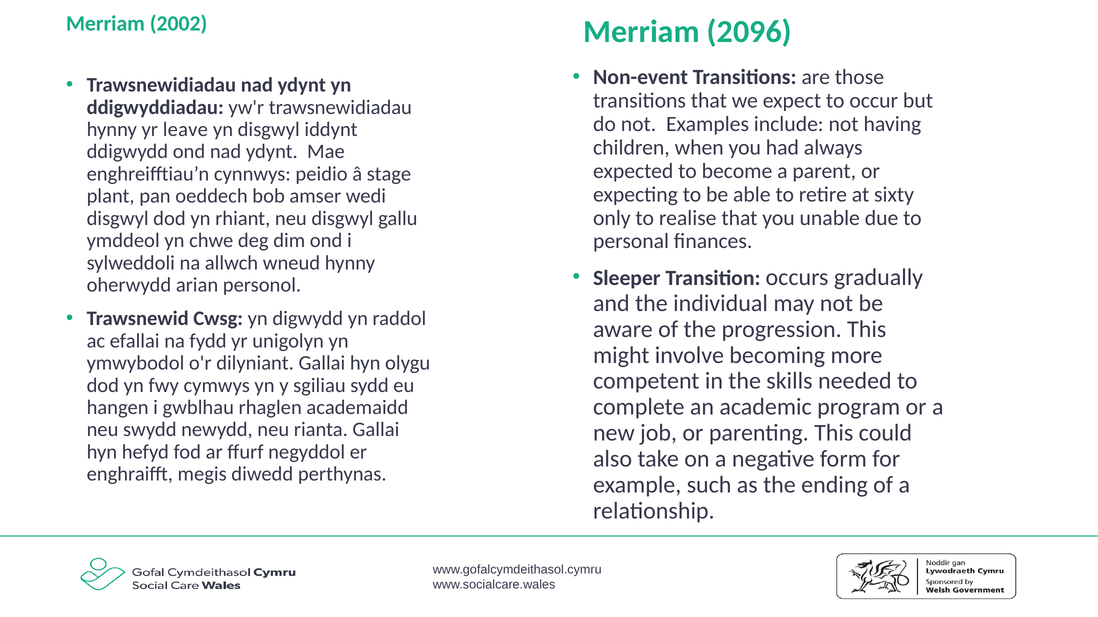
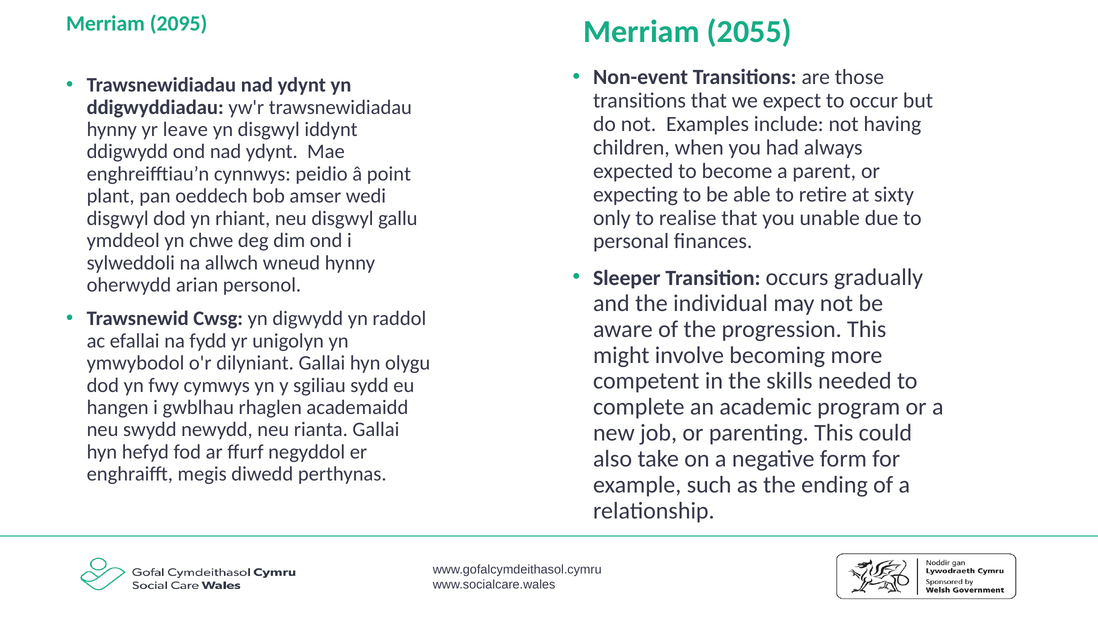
2002: 2002 -> 2095
2096: 2096 -> 2055
stage: stage -> point
